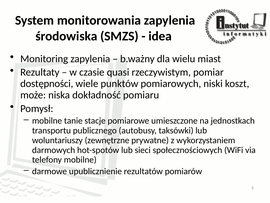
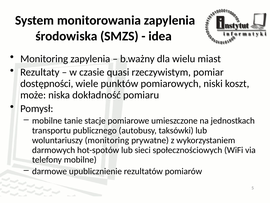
woluntariuszy zewnętrzne: zewnętrzne -> monitoring
